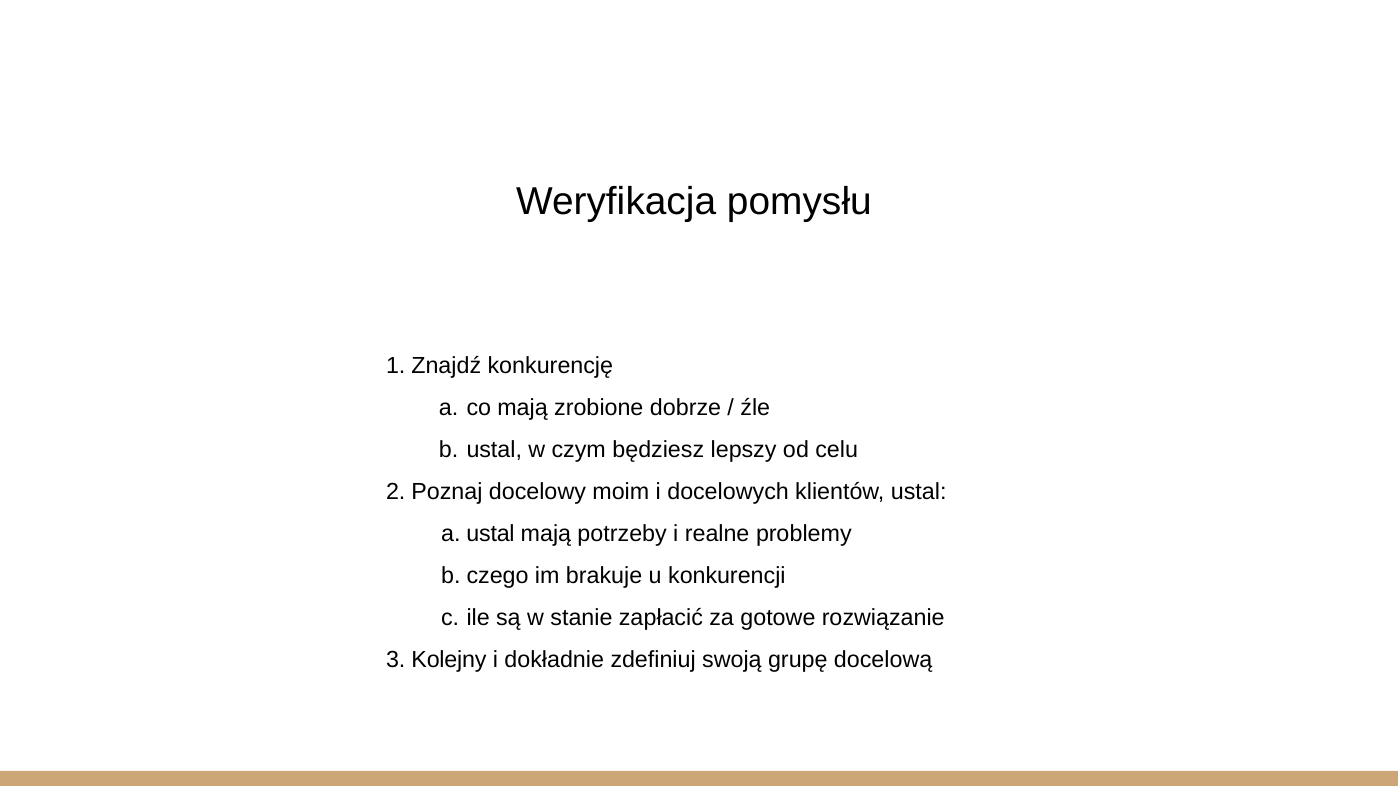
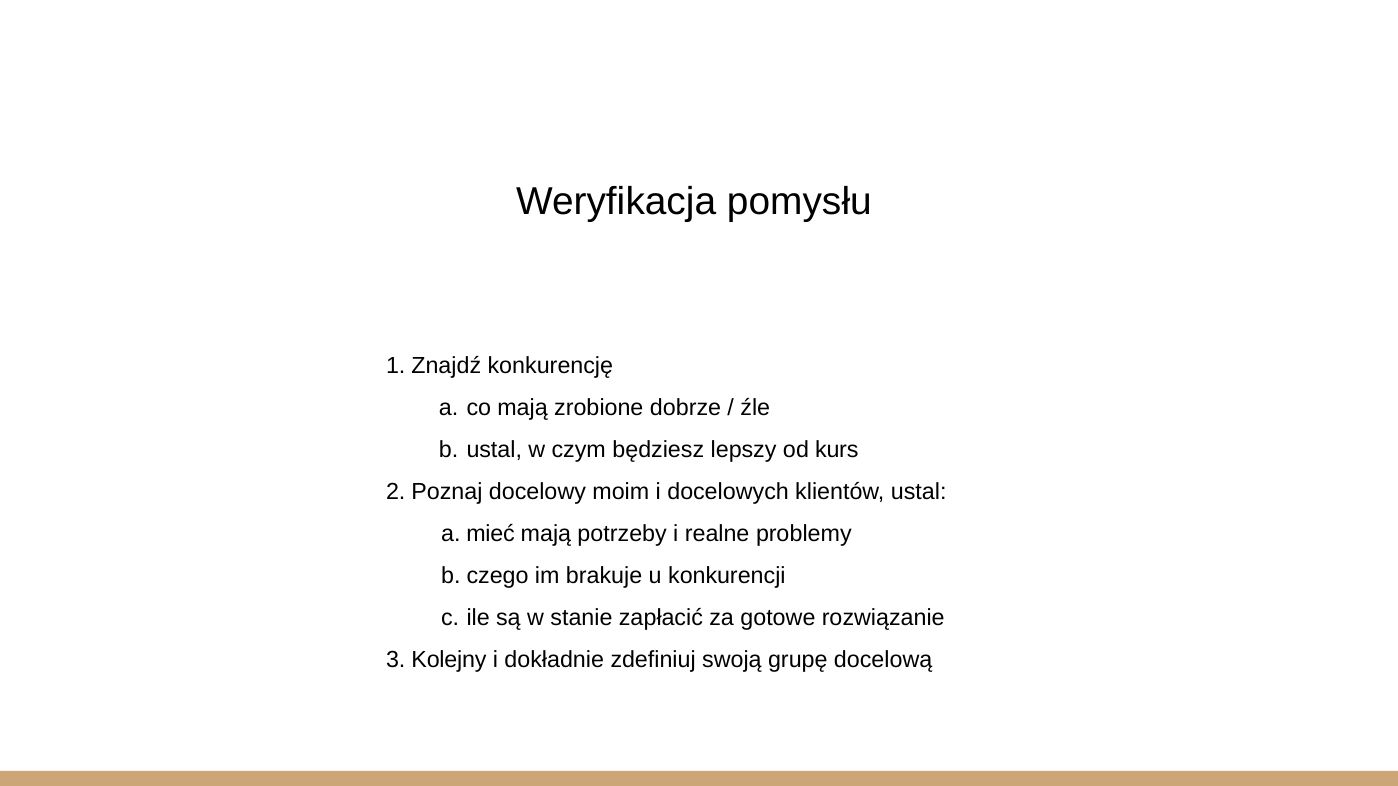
celu: celu -> kurs
ustal at (491, 534): ustal -> mieć
